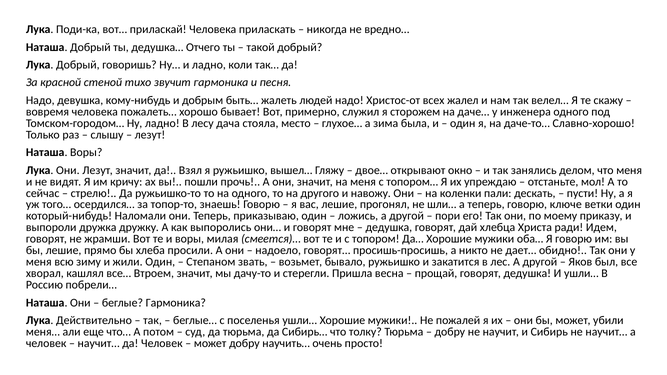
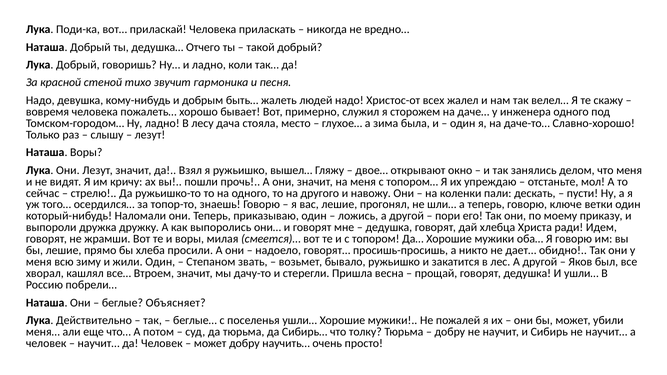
беглые Гармоника: Гармоника -> Объясняет
